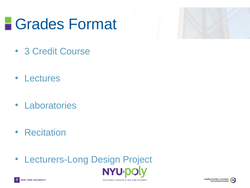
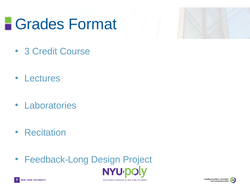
Lecturers-Long: Lecturers-Long -> Feedback-Long
